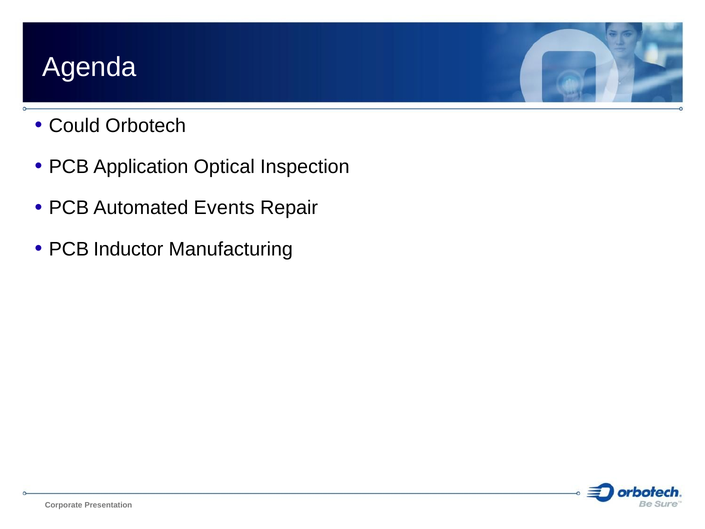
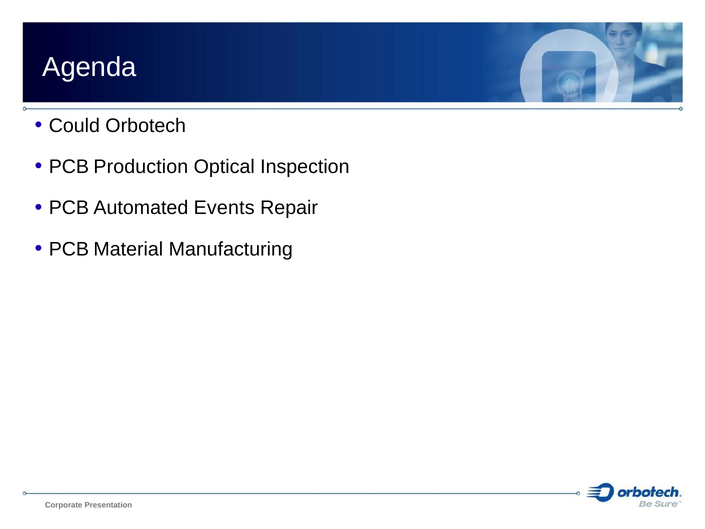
Application: Application -> Production
Inductor: Inductor -> Material
